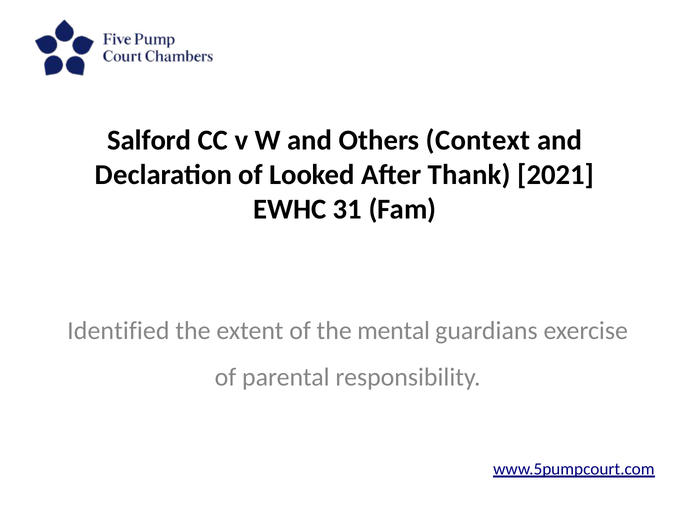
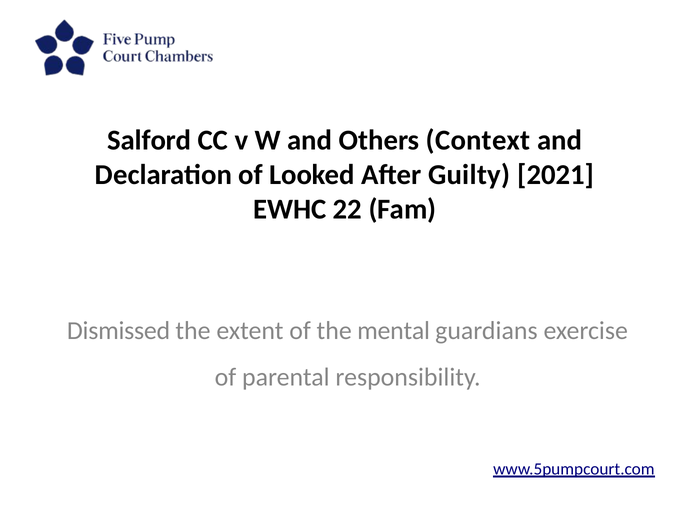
Thank: Thank -> Guilty
31: 31 -> 22
Identified: Identified -> Dismissed
